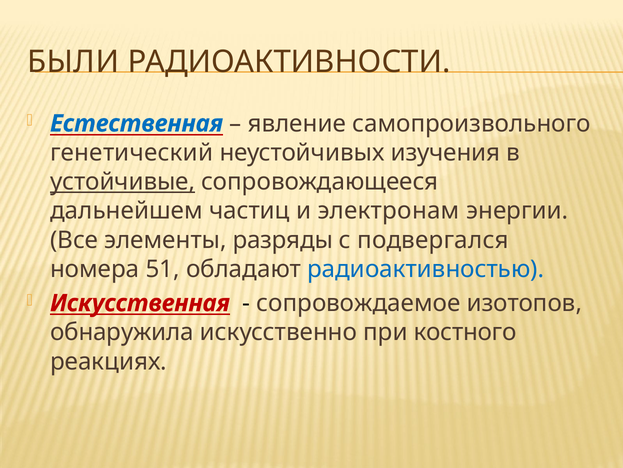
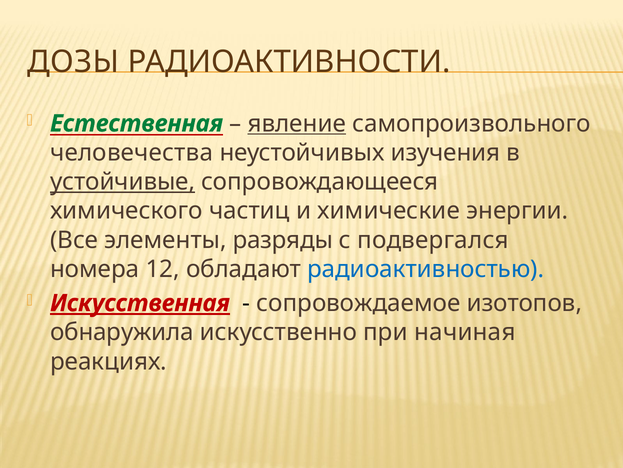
БЫЛИ: БЫЛИ -> ДОЗЫ
Естественная colour: blue -> green
явление underline: none -> present
генетический: генетический -> человечества
дальнейшем: дальнейшем -> химического
электронам: электронам -> химические
51: 51 -> 12
Искусственная underline: none -> present
костного: костного -> начиная
